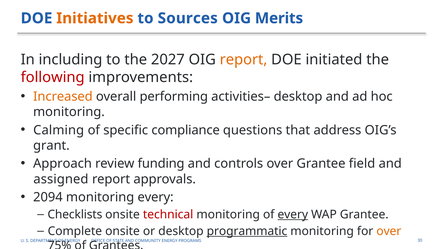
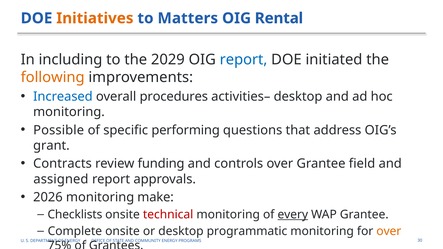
Sources: Sources -> Matters
Merits: Merits -> Rental
2027: 2027 -> 2029
report at (244, 60) colour: orange -> blue
following colour: red -> orange
Increased colour: orange -> blue
performing: performing -> procedures
Calming: Calming -> Possible
compliance: compliance -> performing
Approach: Approach -> Contracts
2094: 2094 -> 2026
monitoring every: every -> make
programmatic underline: present -> none
